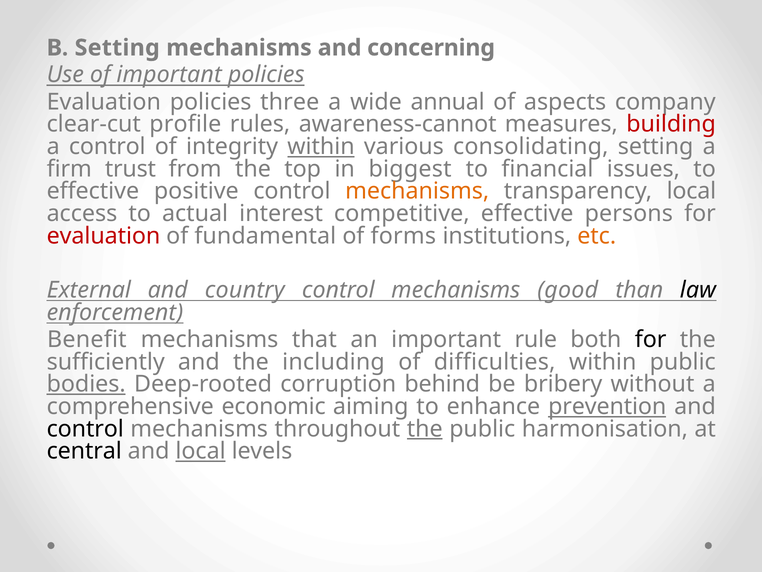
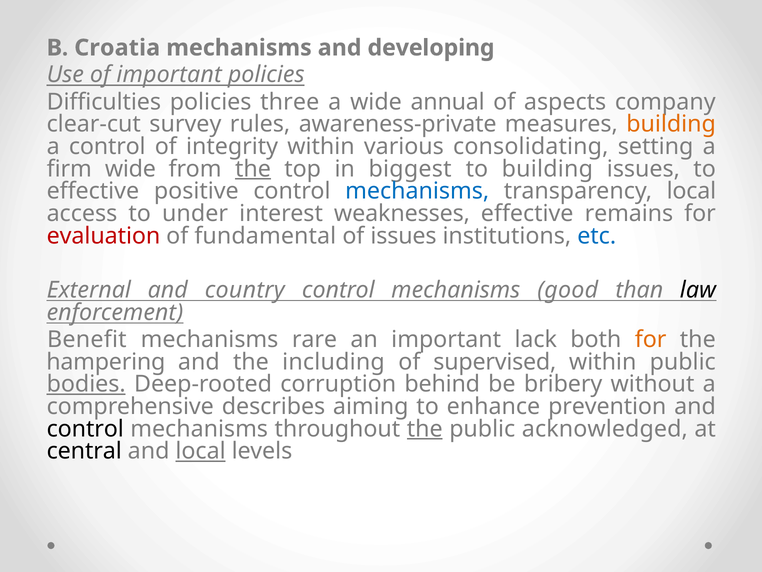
B Setting: Setting -> Croatia
concerning: concerning -> developing
Evaluation at (104, 102): Evaluation -> Difficulties
profile: profile -> survey
awareness-cannot: awareness-cannot -> awareness-private
building at (671, 124) colour: red -> orange
within at (321, 146) underline: present -> none
firm trust: trust -> wide
the at (253, 169) underline: none -> present
to financial: financial -> building
mechanisms at (417, 191) colour: orange -> blue
actual: actual -> under
competitive: competitive -> weaknesses
persons: persons -> remains
of forms: forms -> issues
etc colour: orange -> blue
that: that -> rare
rule: rule -> lack
for at (651, 339) colour: black -> orange
sufficiently: sufficiently -> hampering
difficulties: difficulties -> supervised
economic: economic -> describes
prevention underline: present -> none
harmonisation: harmonisation -> acknowledged
